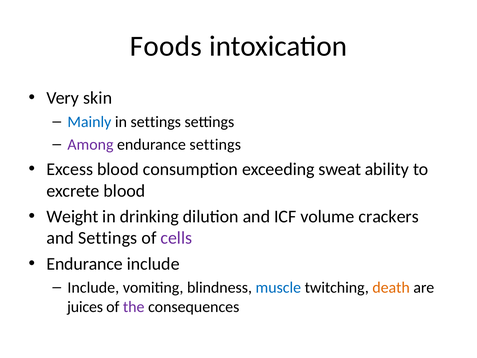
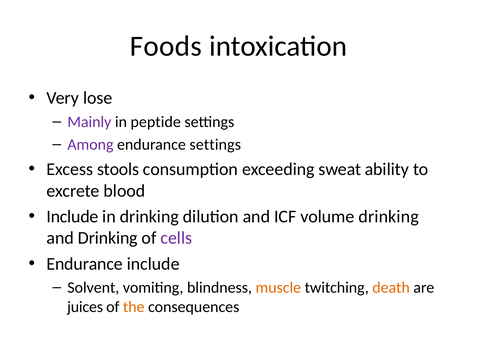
skin: skin -> lose
Mainly colour: blue -> purple
in settings: settings -> peptide
Excess blood: blood -> stools
Weight at (72, 216): Weight -> Include
volume crackers: crackers -> drinking
and Settings: Settings -> Drinking
Include at (93, 287): Include -> Solvent
muscle colour: blue -> orange
the colour: purple -> orange
